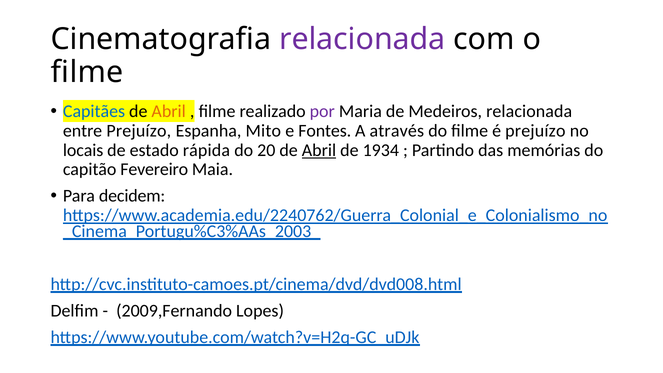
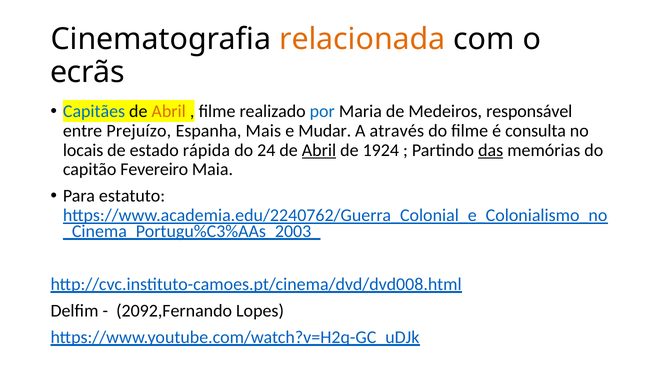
relacionada at (362, 39) colour: purple -> orange
filme at (87, 72): filme -> ecrãs
por colour: purple -> blue
Medeiros relacionada: relacionada -> responsável
Mito: Mito -> Mais
Fontes: Fontes -> Mudar
é prejuízo: prejuízo -> consulta
20: 20 -> 24
1934: 1934 -> 1924
das underline: none -> present
decidem: decidem -> estatuto
2009,Fernando: 2009,Fernando -> 2092,Fernando
